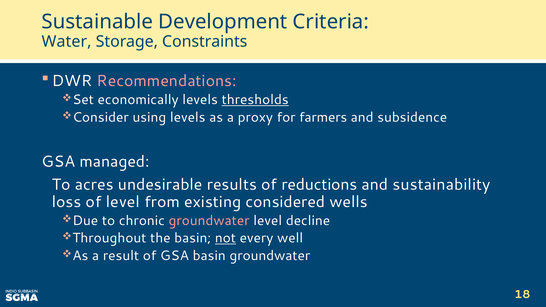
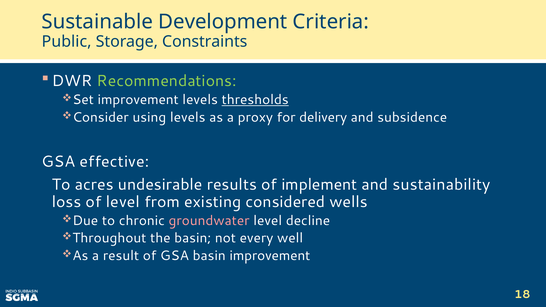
Water: Water -> Public
Recommendations colour: pink -> light green
economically at (138, 100): economically -> improvement
farmers: farmers -> delivery
managed: managed -> effective
reductions: reductions -> implement
not underline: present -> none
basin groundwater: groundwater -> improvement
